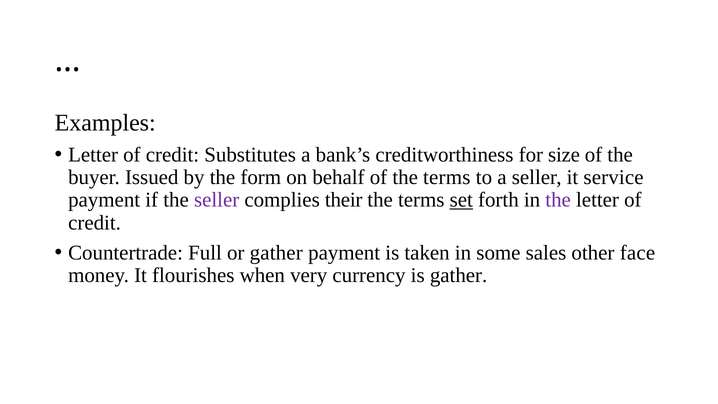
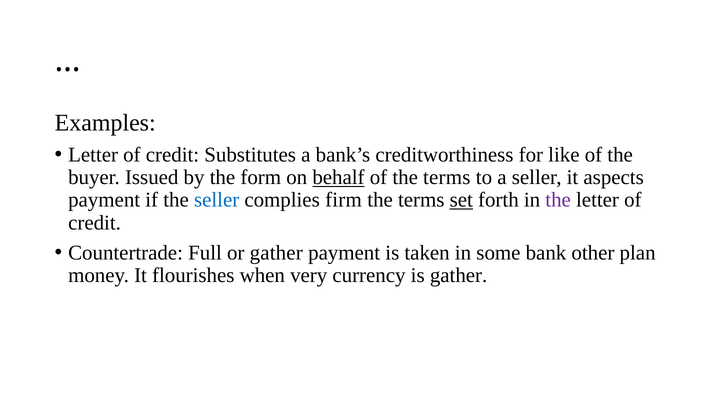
size: size -> like
behalf underline: none -> present
service: service -> aspects
seller at (217, 200) colour: purple -> blue
their: their -> firm
sales: sales -> bank
face: face -> plan
